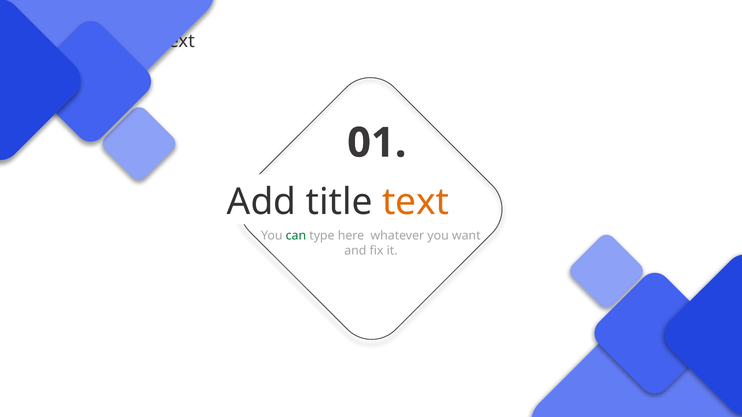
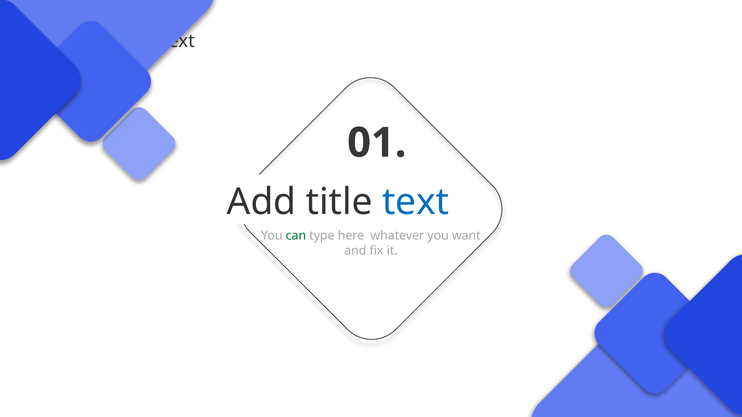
text at (416, 202) colour: orange -> blue
